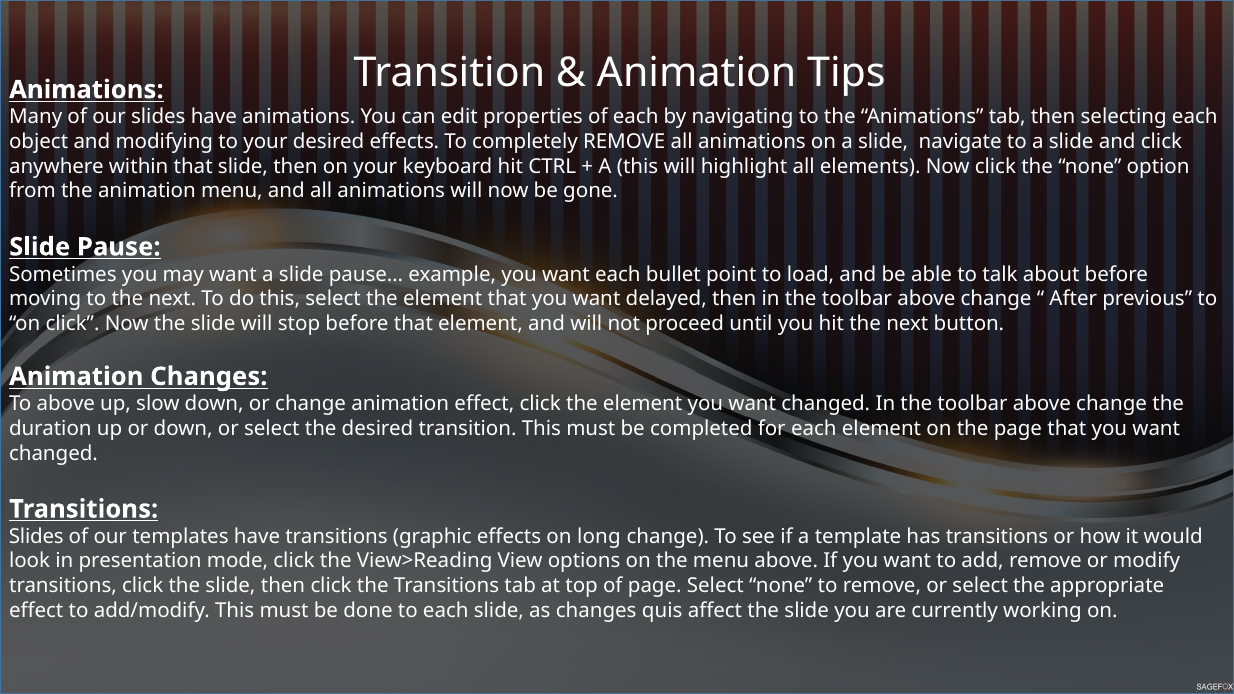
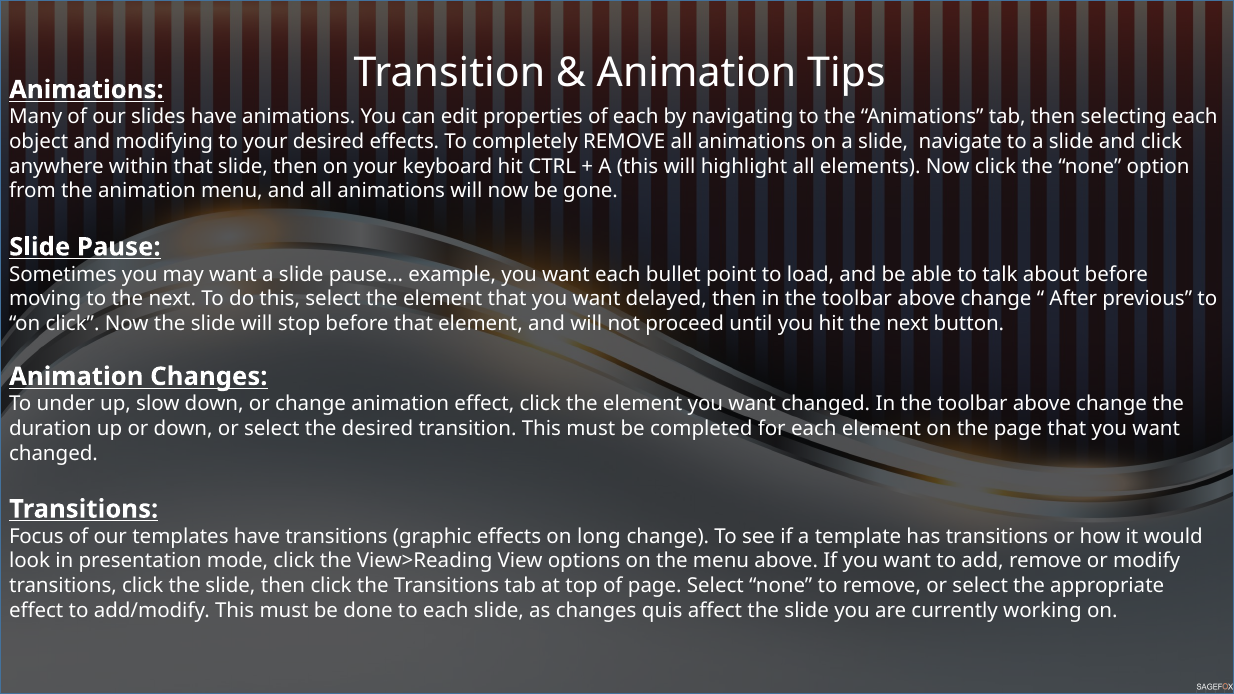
To above: above -> under
Slides at (36, 537): Slides -> Focus
